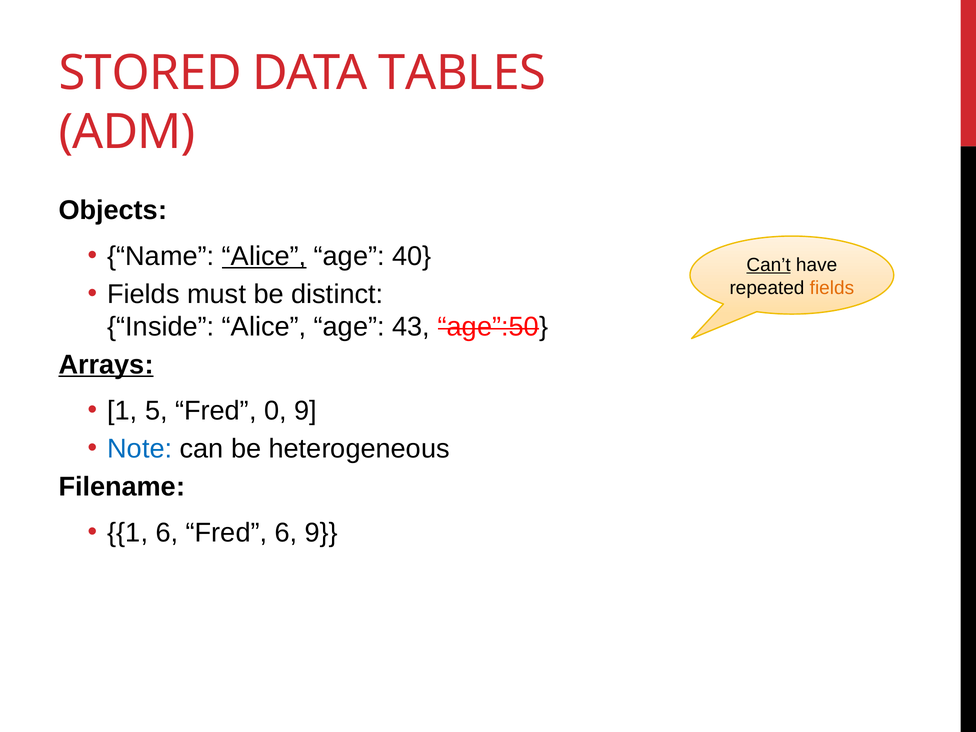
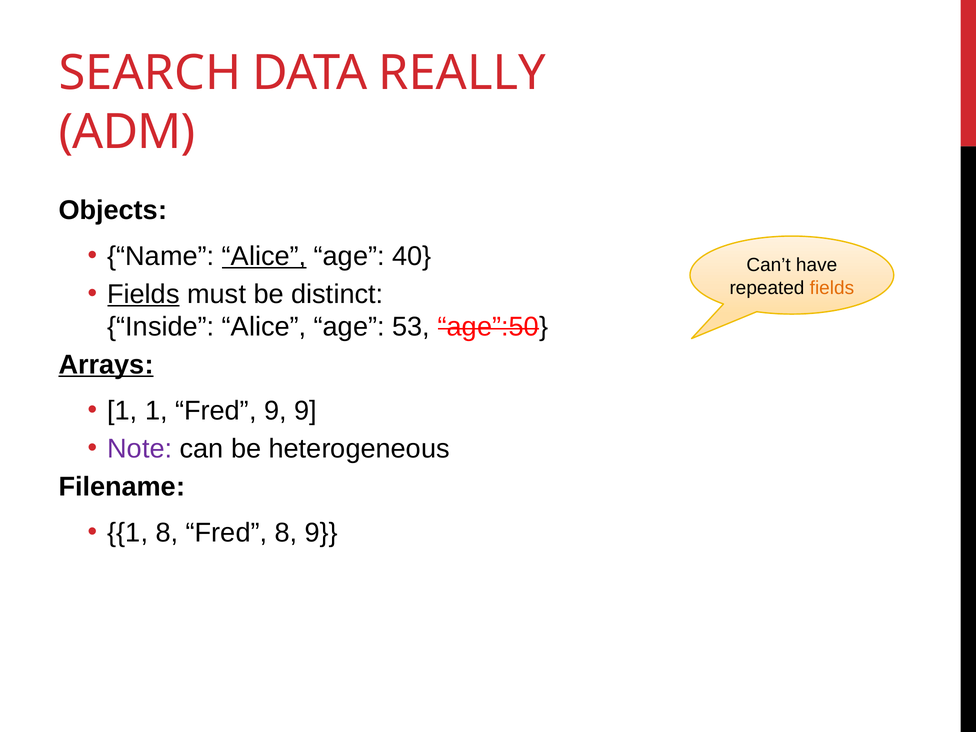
STORED: STORED -> SEARCH
TABLES: TABLES -> REALLY
Can’t underline: present -> none
Fields at (143, 294) underline: none -> present
43: 43 -> 53
1 5: 5 -> 1
Fred 0: 0 -> 9
Note colour: blue -> purple
1 6: 6 -> 8
Fred 6: 6 -> 8
